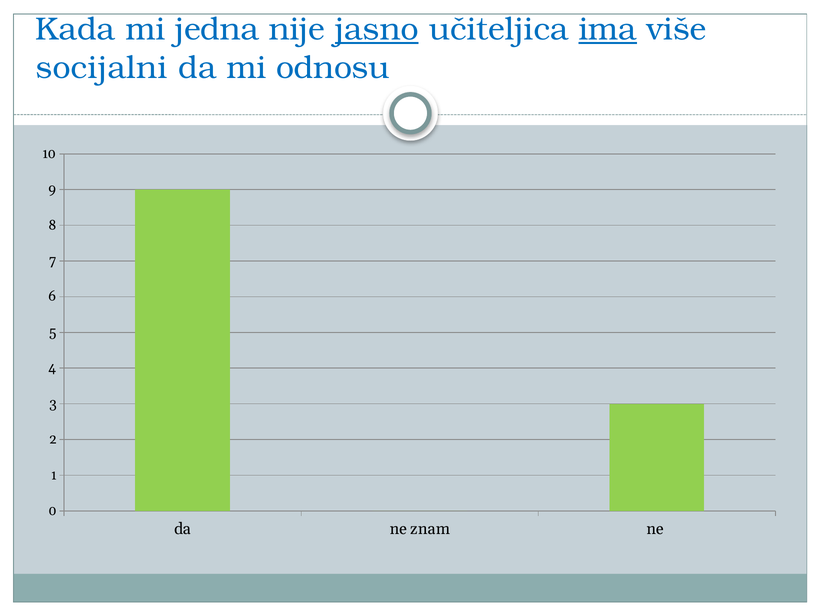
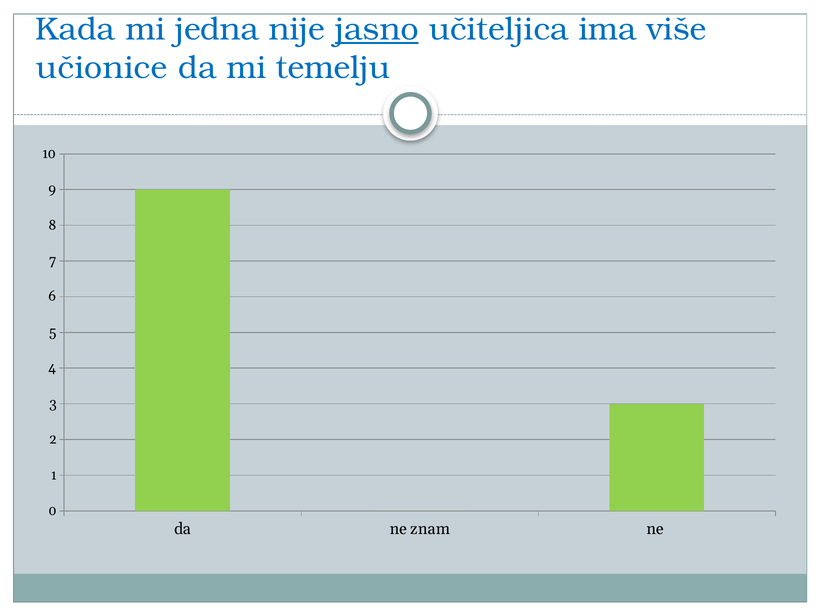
ima underline: present -> none
socijalni: socijalni -> učionice
odnosu: odnosu -> temelju
